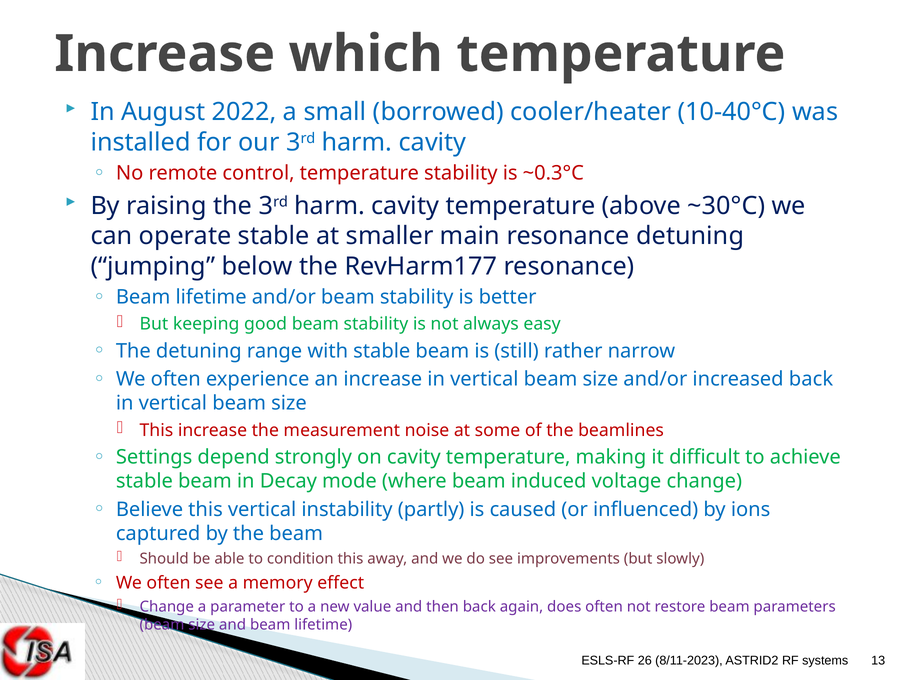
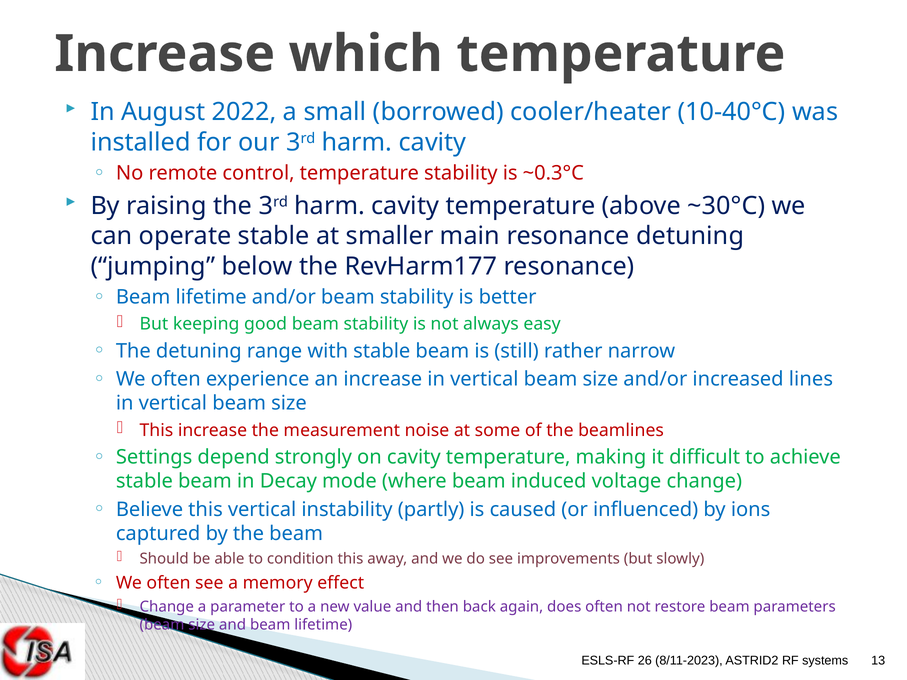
increased back: back -> lines
